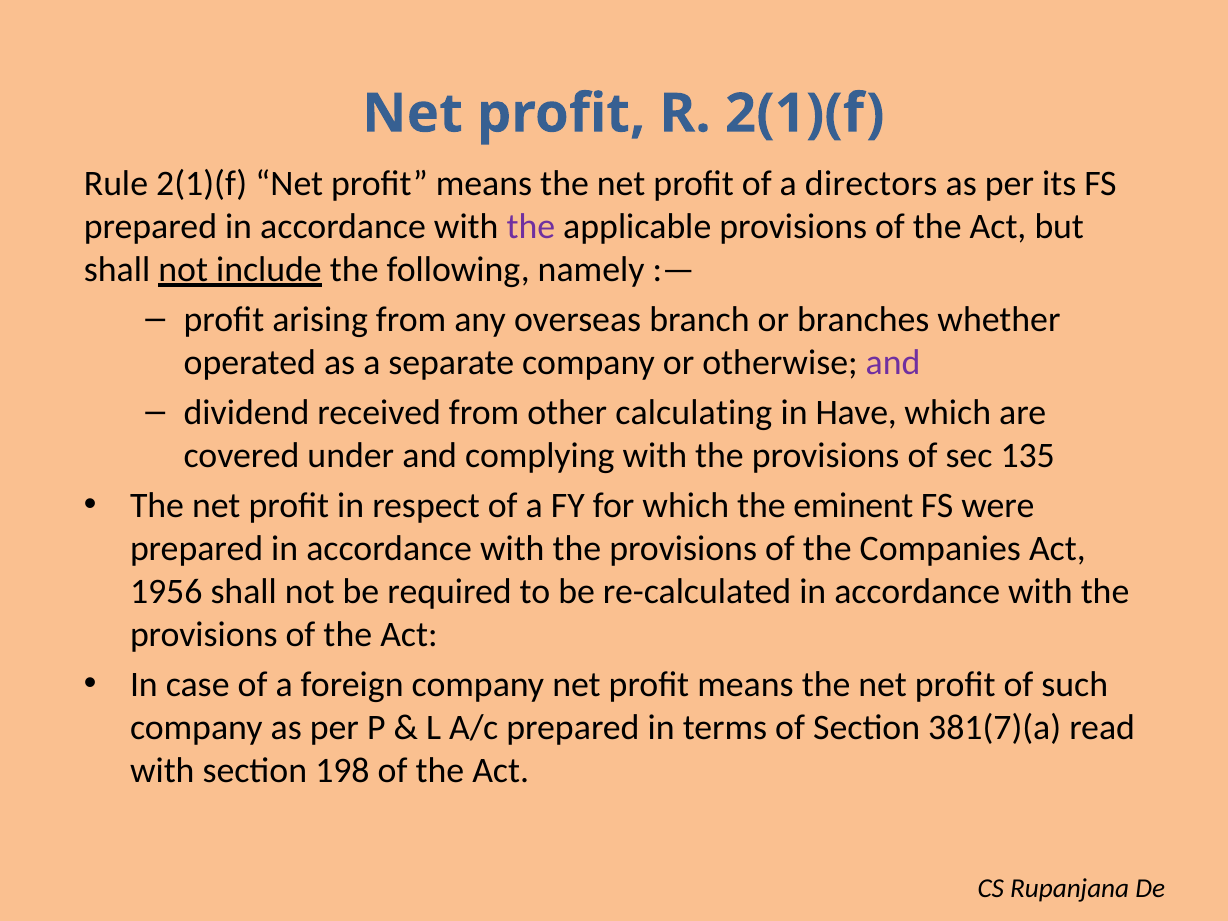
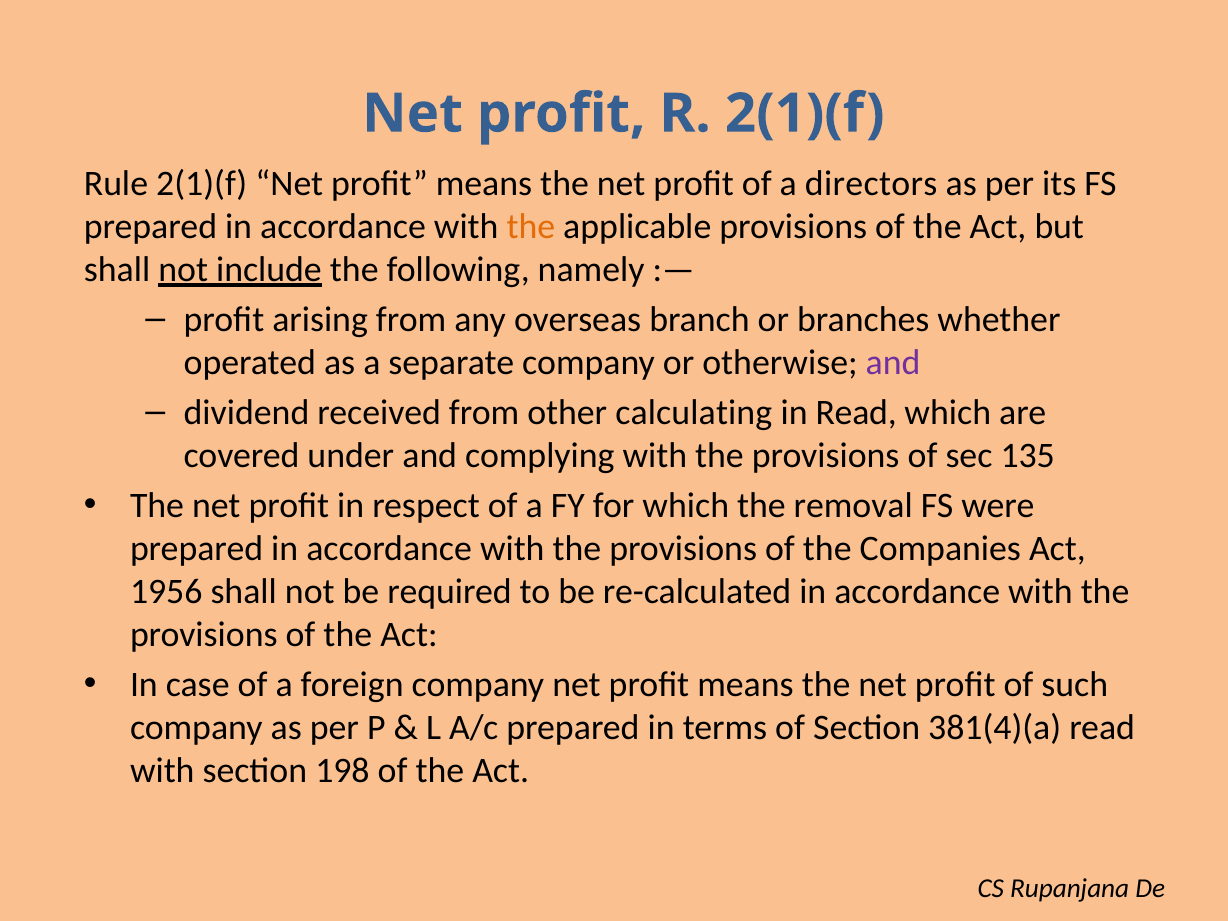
the at (531, 227) colour: purple -> orange
in Have: Have -> Read
eminent: eminent -> removal
381(7)(a: 381(7)(a -> 381(4)(a
